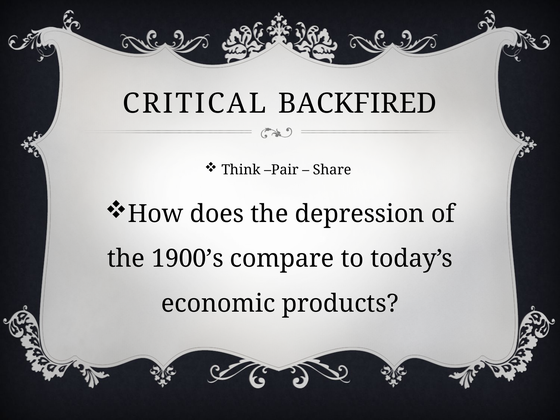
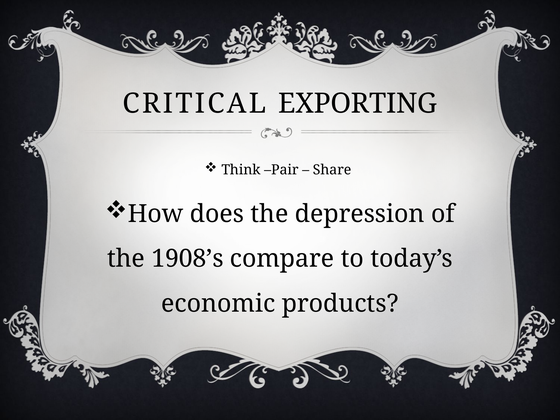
BACKFIRED: BACKFIRED -> EXPORTING
1900’s: 1900’s -> 1908’s
